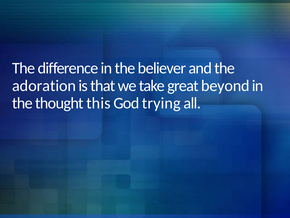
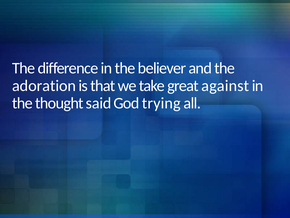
beyond: beyond -> against
this: this -> said
